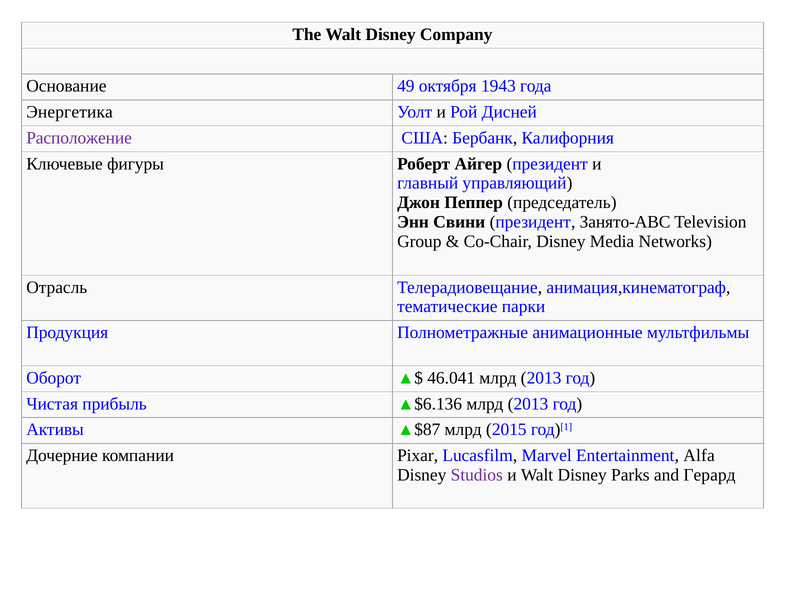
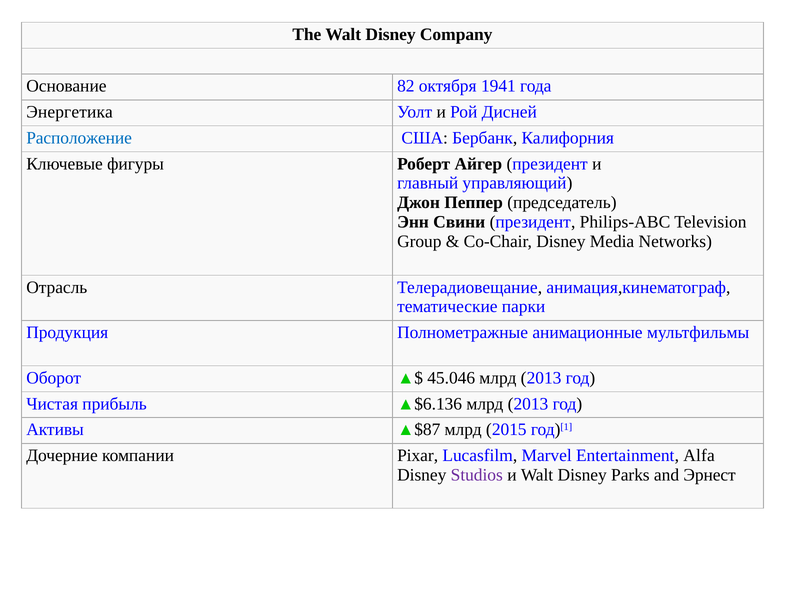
49: 49 -> 82
1943: 1943 -> 1941
Расположение colour: purple -> blue
Занято-ABC: Занято-ABC -> Philips-ABC
46.041: 46.041 -> 45.046
Герард: Герард -> Эрнест
